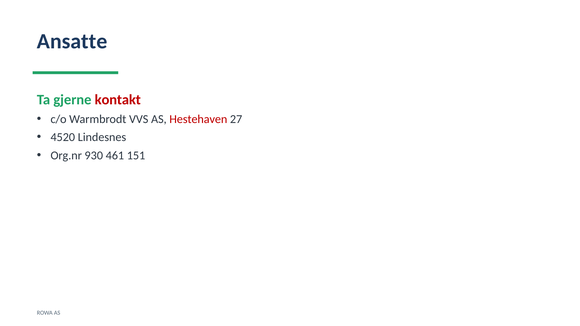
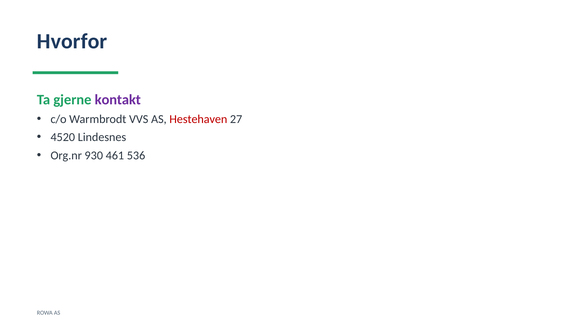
Ansatte: Ansatte -> Hvorfor
kontakt colour: red -> purple
151: 151 -> 536
